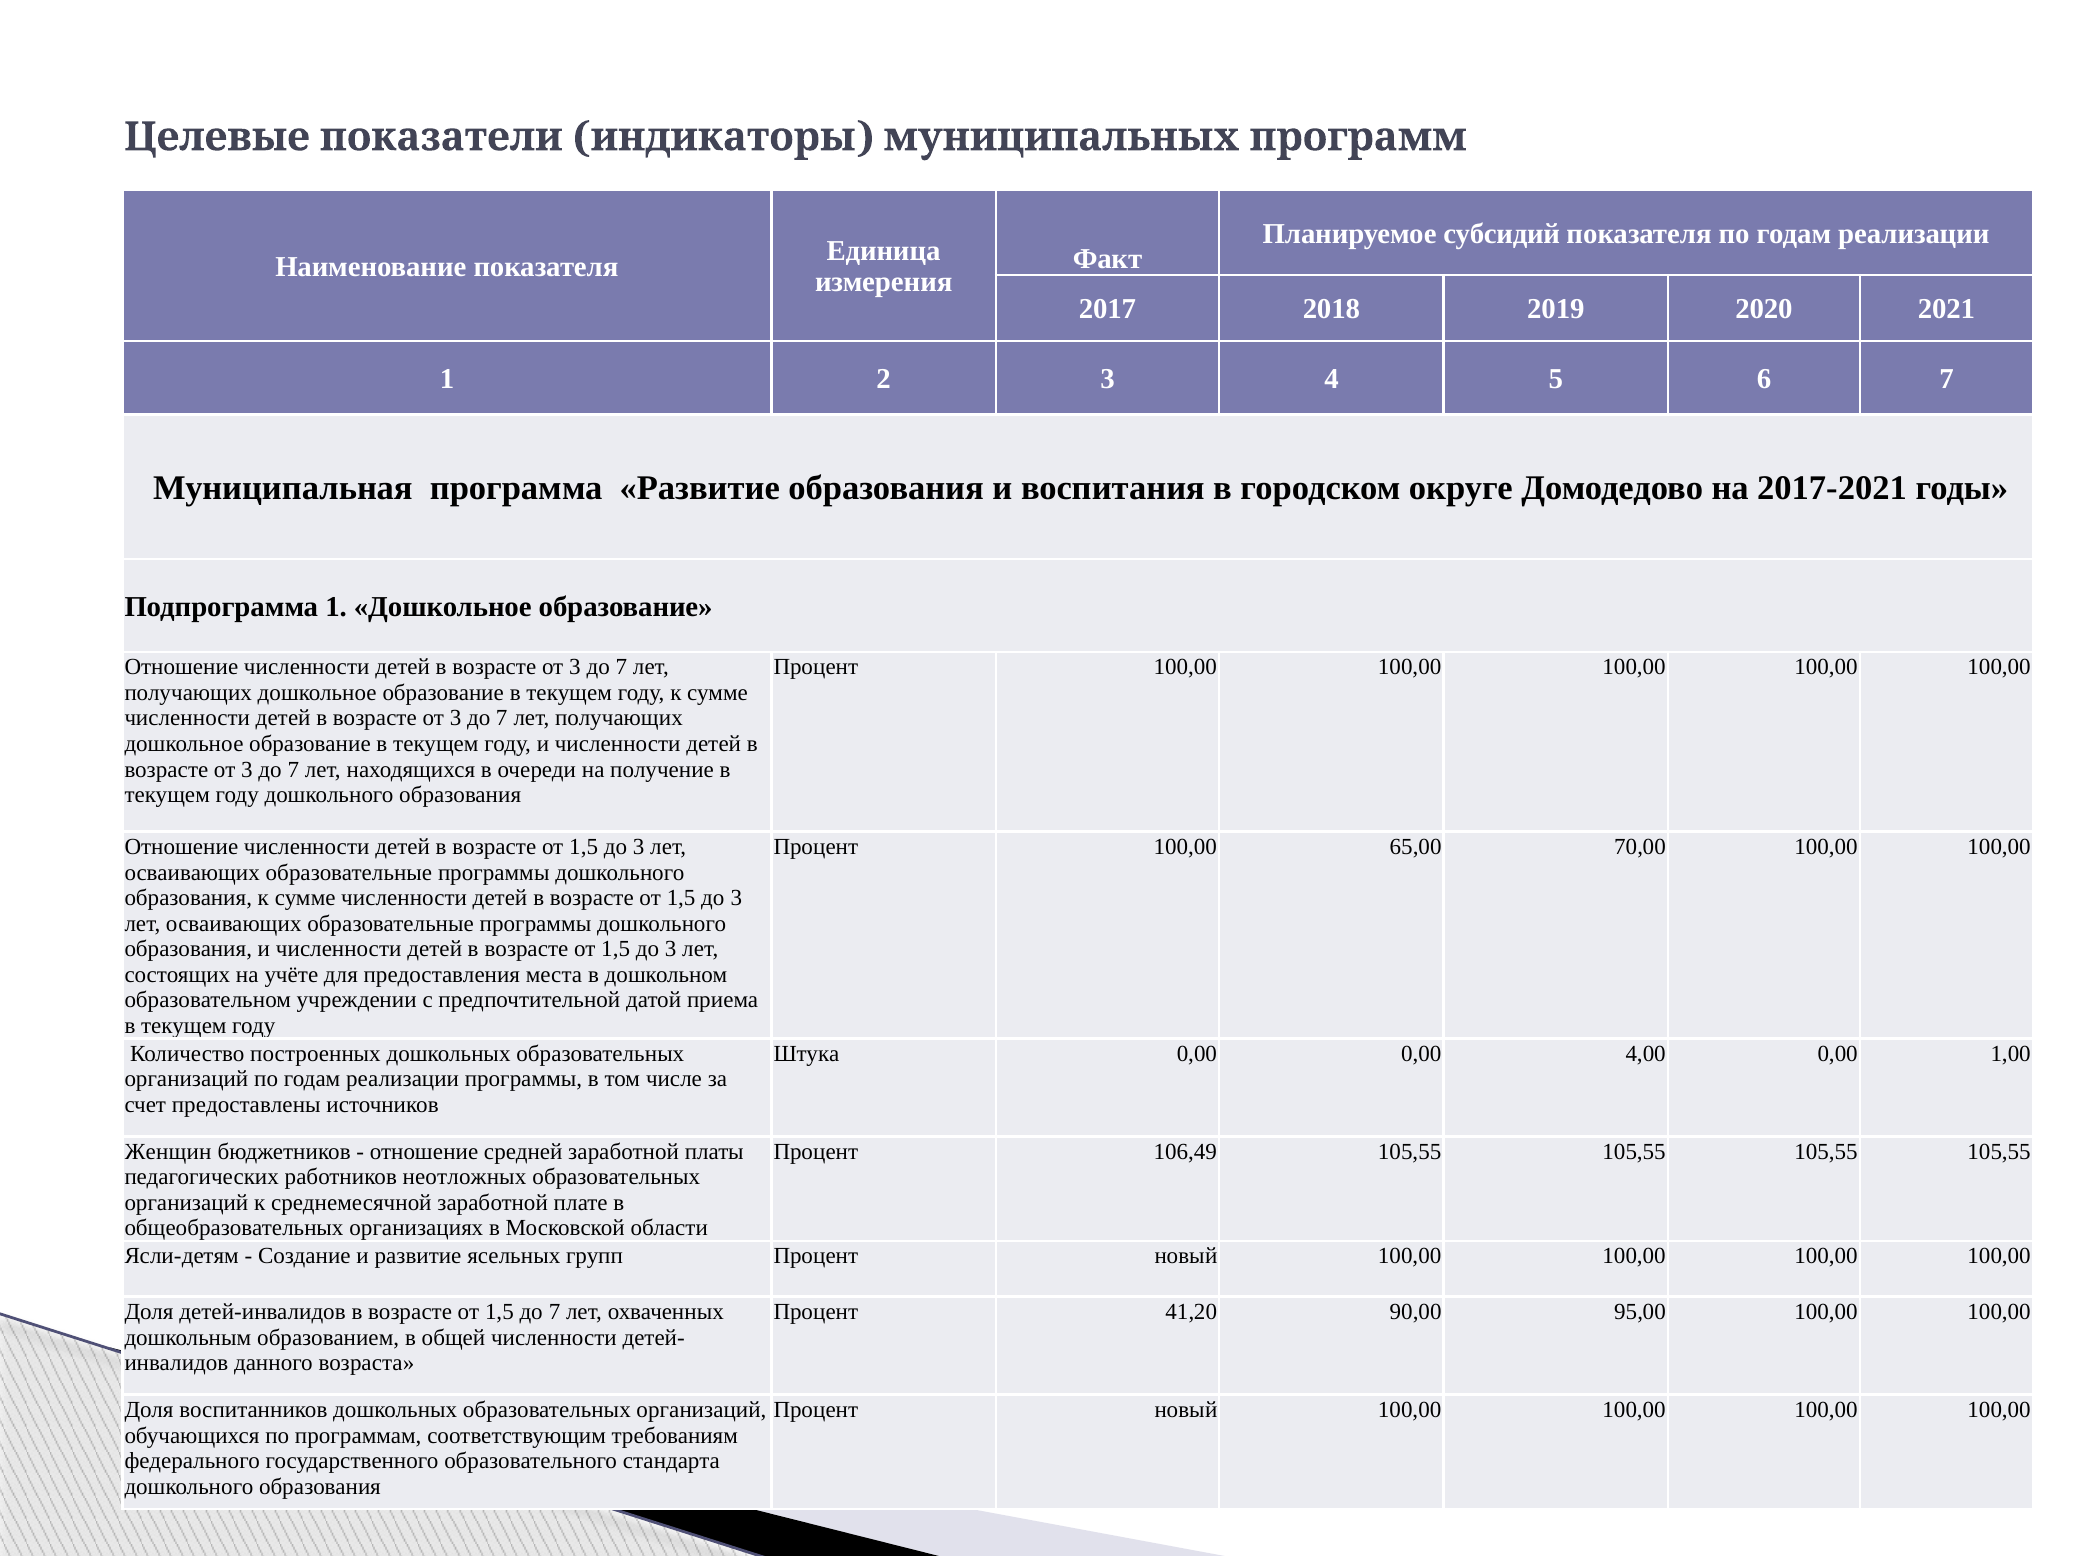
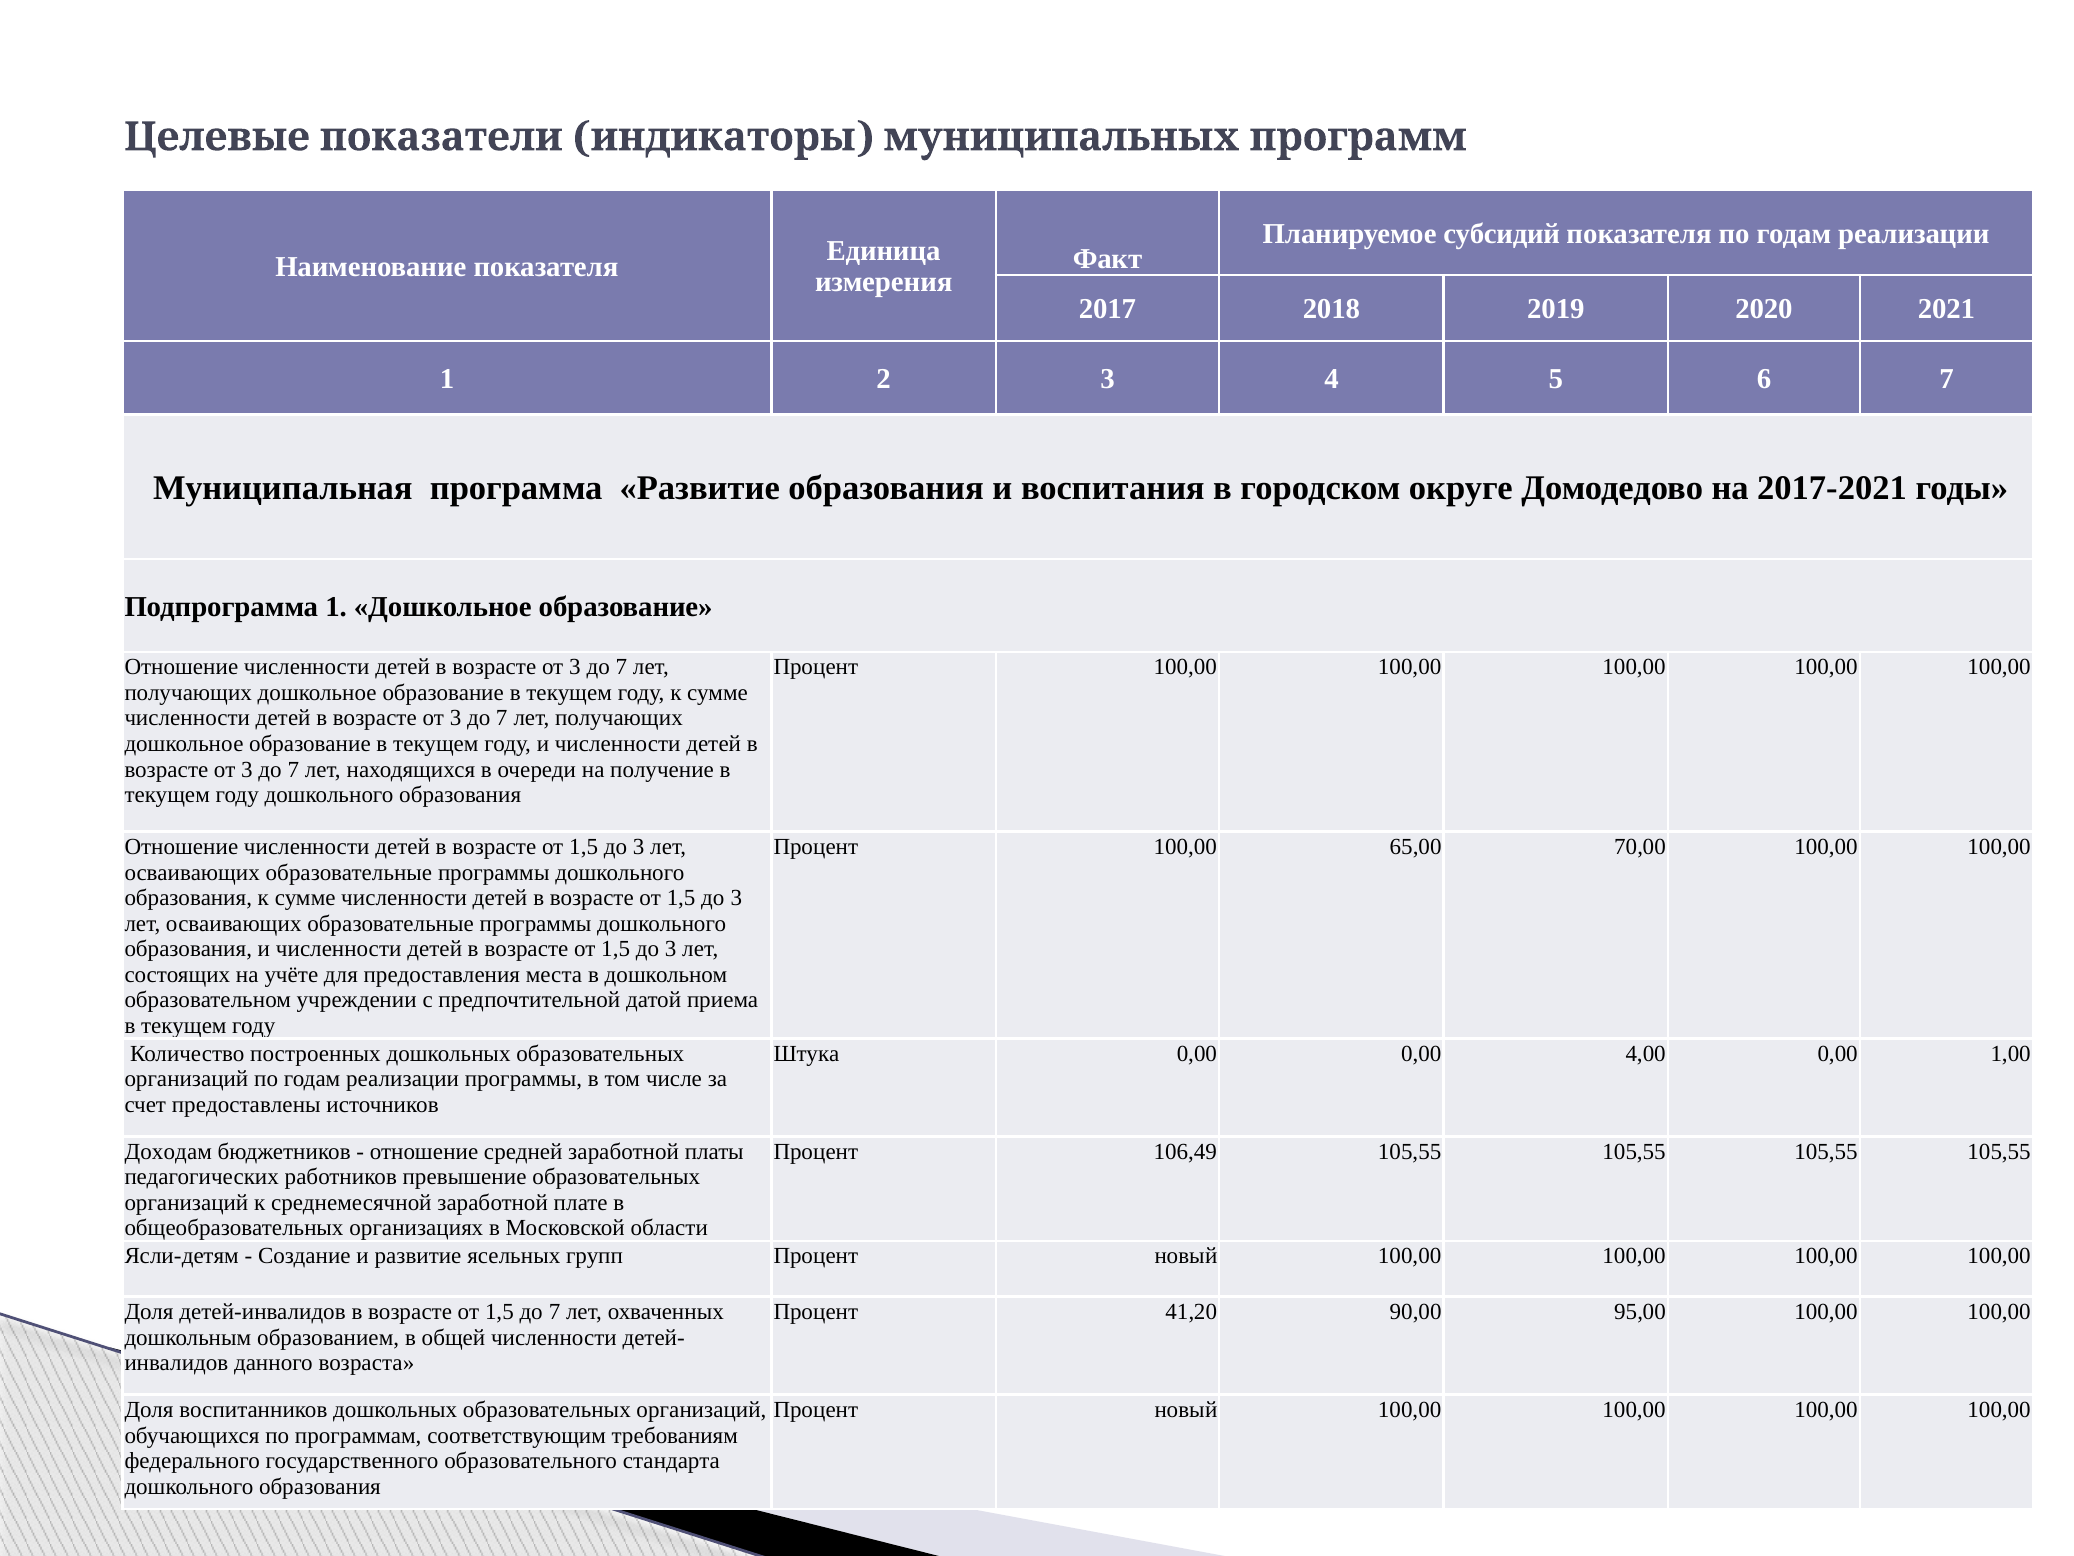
Женщин: Женщин -> Доходам
неотложных: неотложных -> превышение
